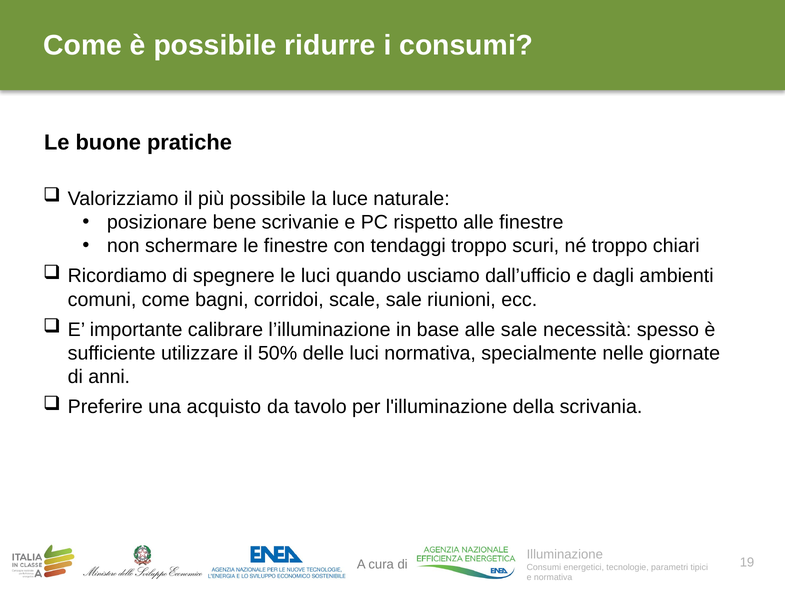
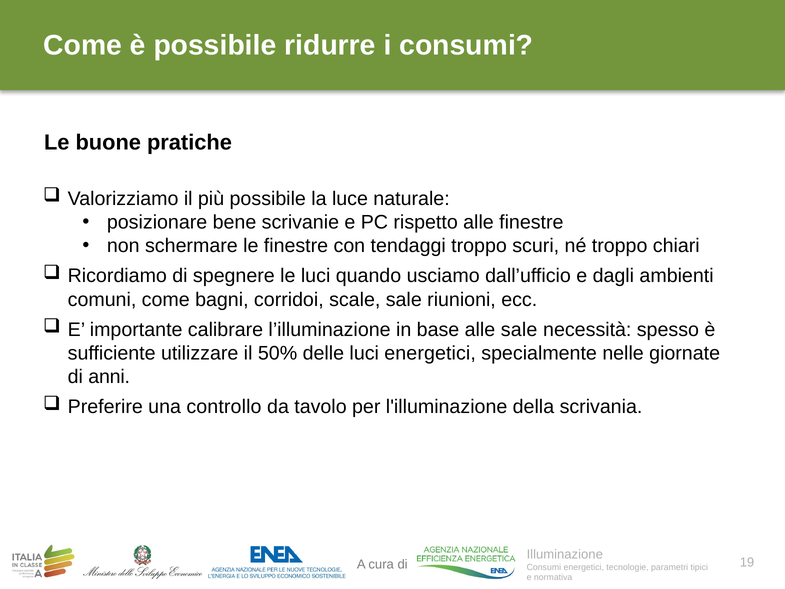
luci normativa: normativa -> energetici
acquisto: acquisto -> controllo
